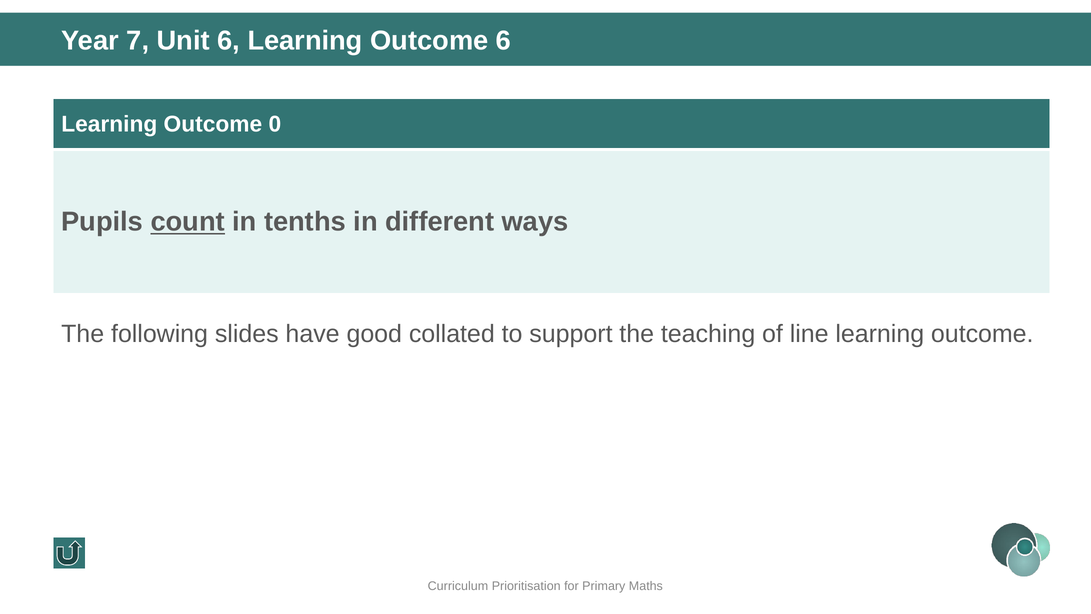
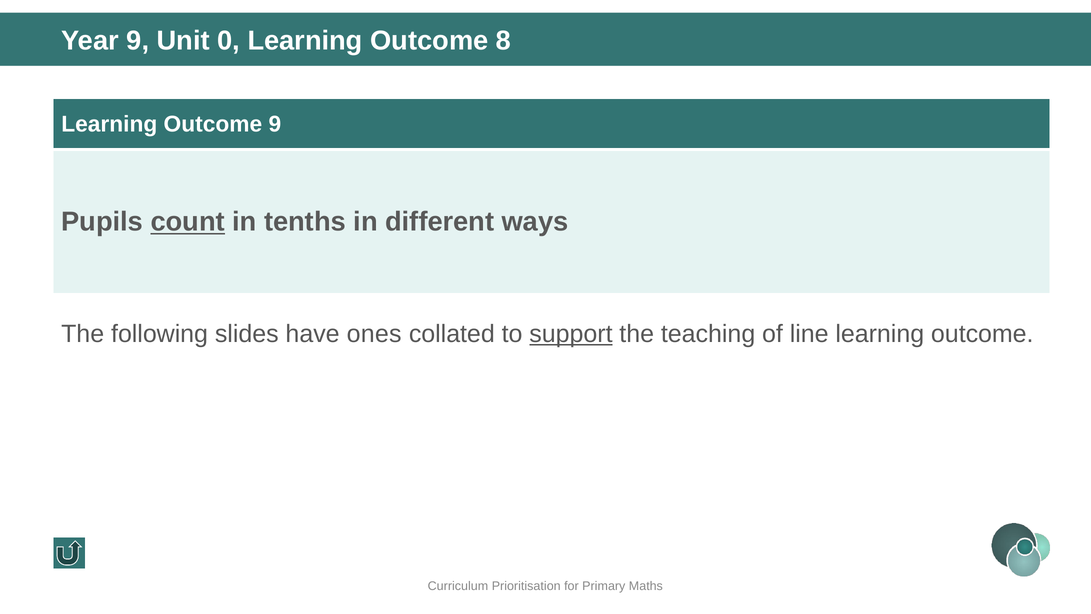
Year 7: 7 -> 9
Unit 6: 6 -> 0
Outcome 6: 6 -> 8
Outcome 0: 0 -> 9
good: good -> ones
support underline: none -> present
